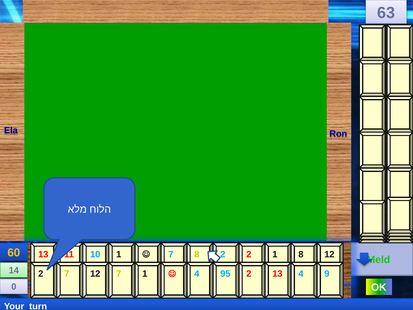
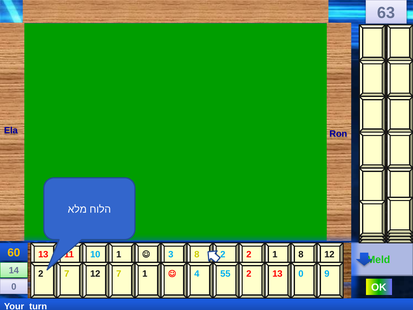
7 at (171, 254): 7 -> 3
95: 95 -> 55
13 4: 4 -> 0
